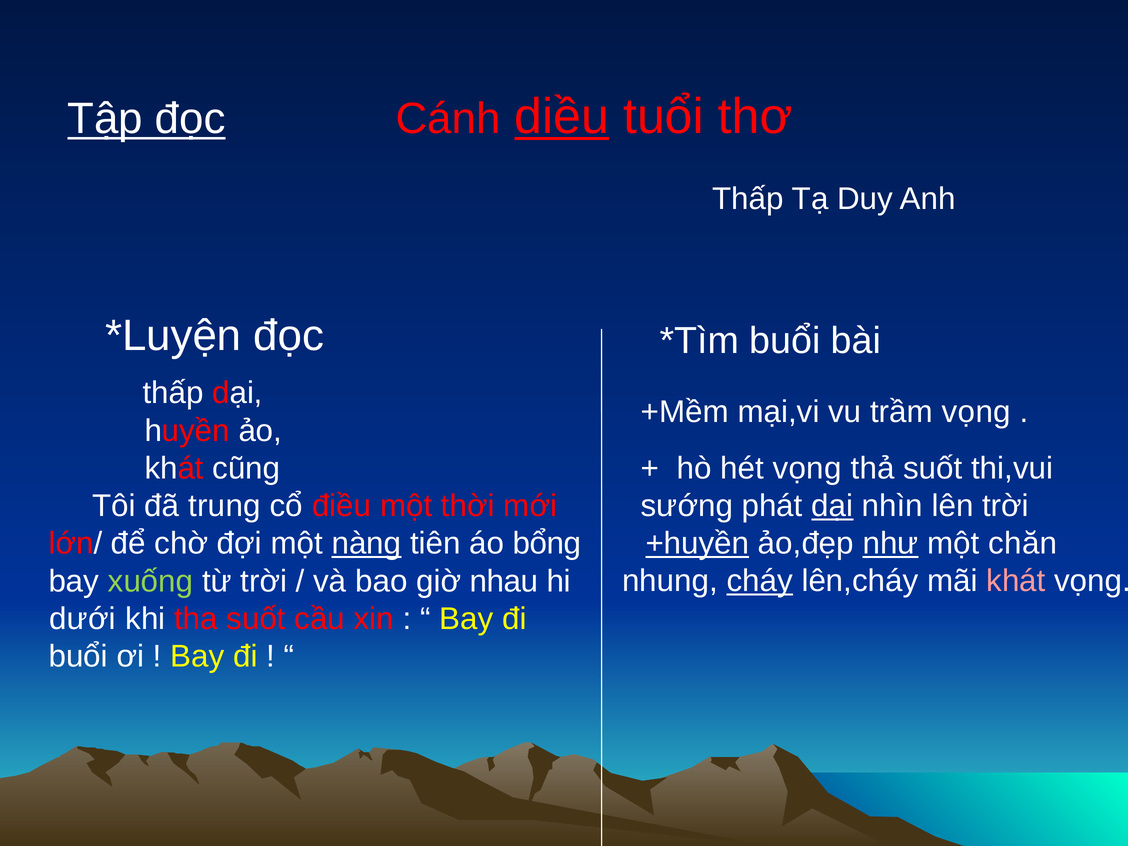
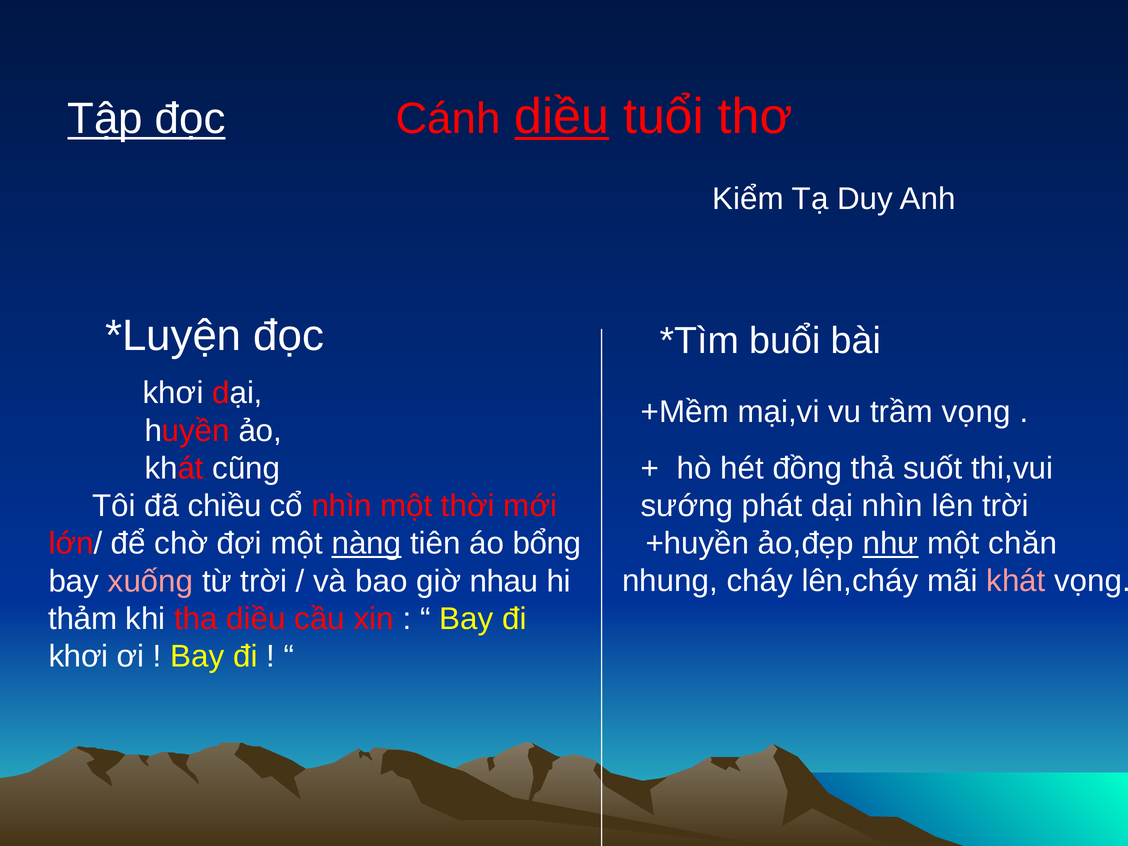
Thấp at (748, 199): Thấp -> Kiểm
thấp at (173, 393): thấp -> khơi
hét vọng: vọng -> đồng
dại at (832, 506) underline: present -> none
trung: trung -> chiều
cổ điều: điều -> nhìn
+huyền underline: present -> none
xuống colour: light green -> pink
cháy underline: present -> none
dưới: dưới -> thảm
tha suốt: suốt -> diều
buổi at (78, 656): buổi -> khơi
